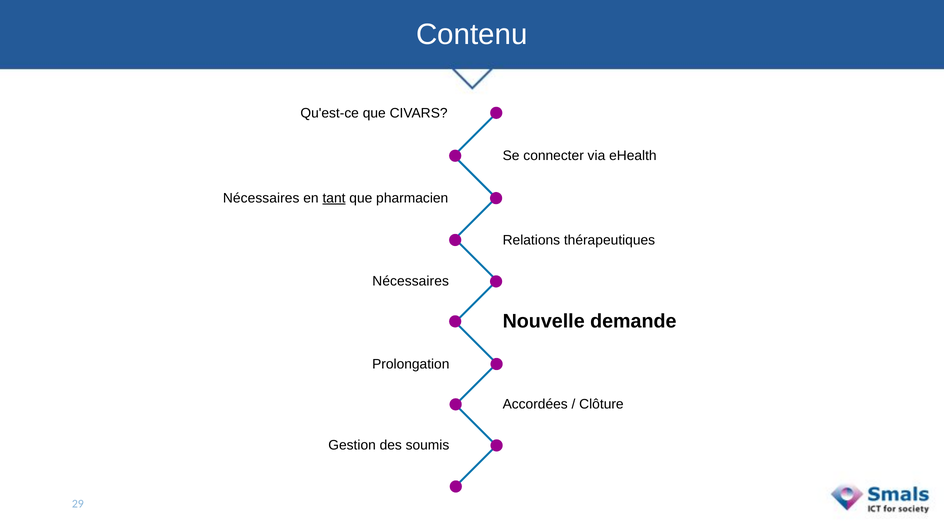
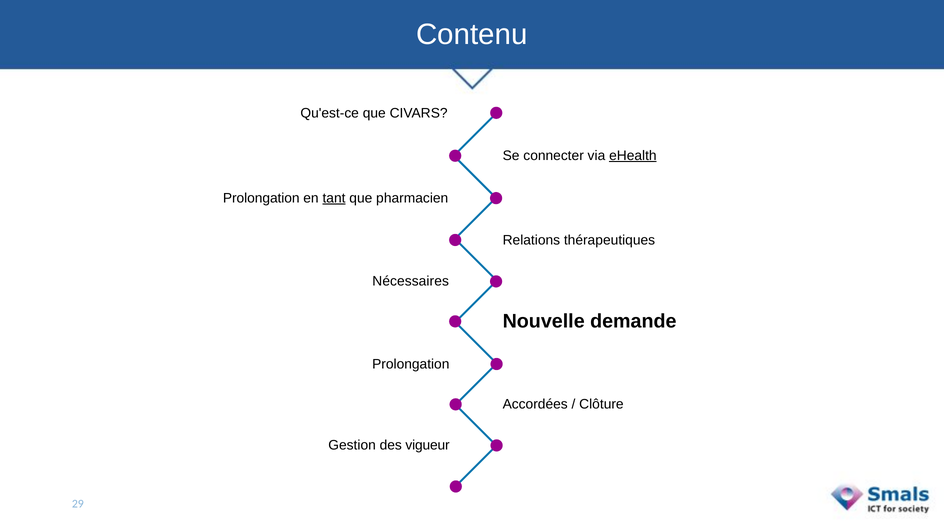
eHealth underline: none -> present
Nécessaires at (261, 198): Nécessaires -> Prolongation
soumis: soumis -> vigueur
